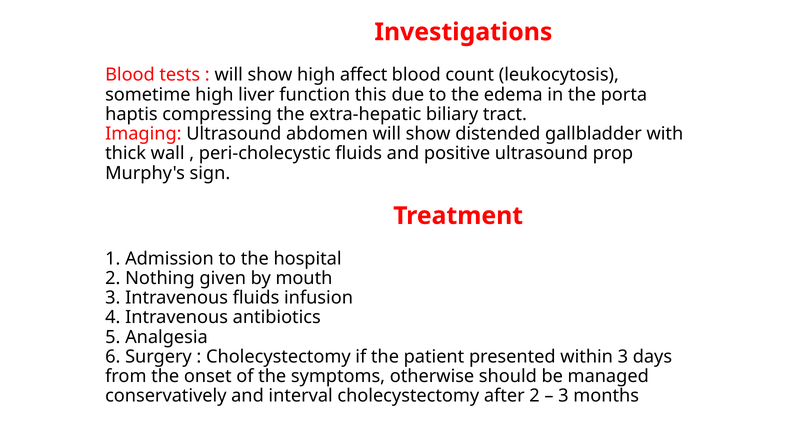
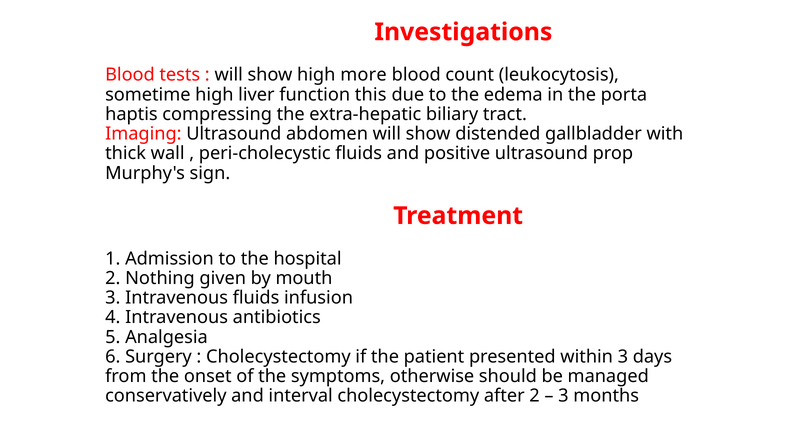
affect: affect -> more
